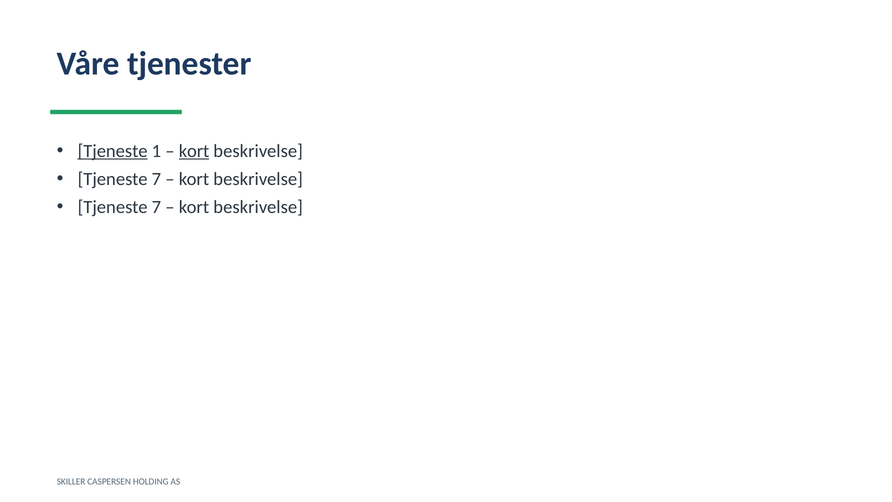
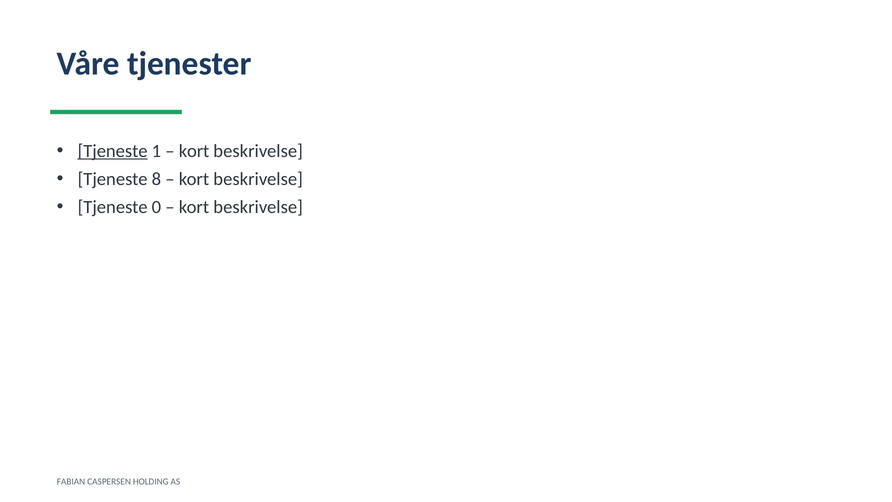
kort at (194, 151) underline: present -> none
7 at (156, 179): 7 -> 8
7 at (156, 207): 7 -> 0
SKILLER: SKILLER -> FABIAN
